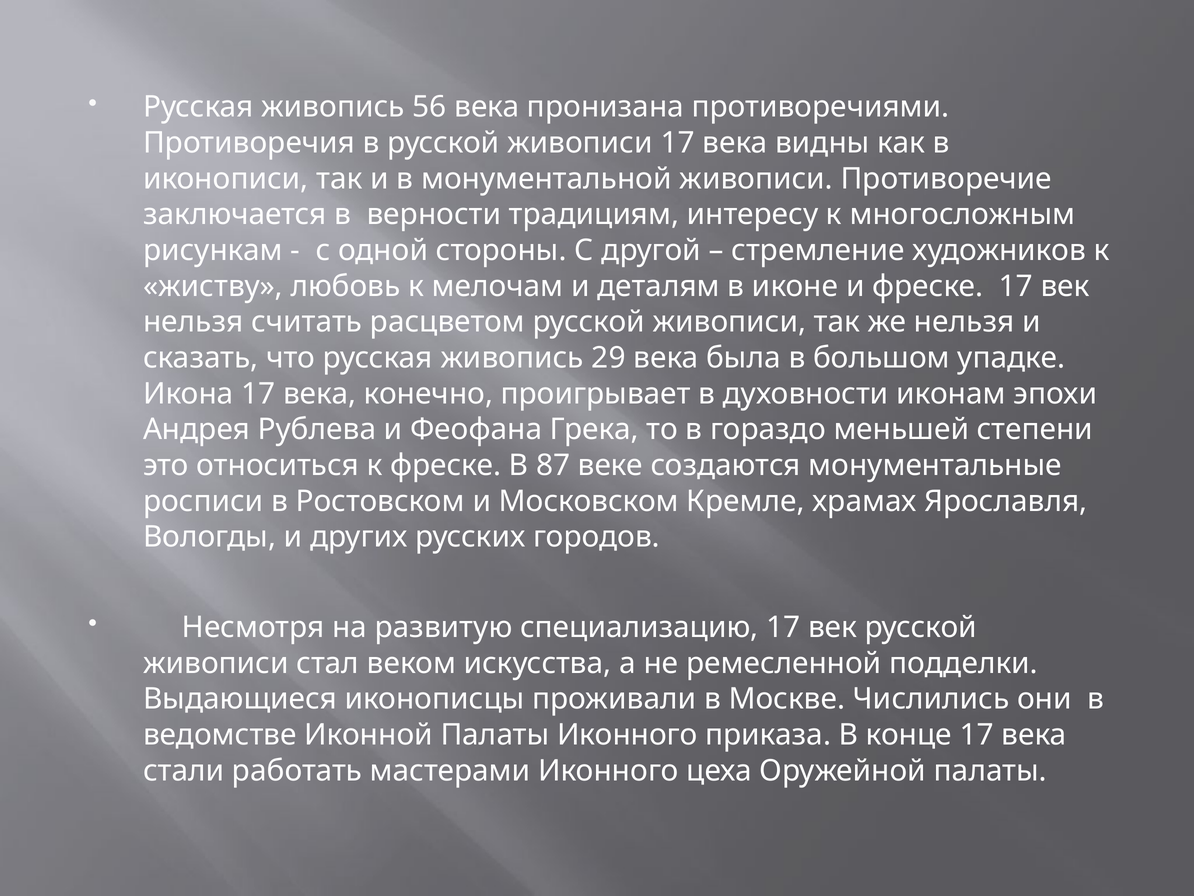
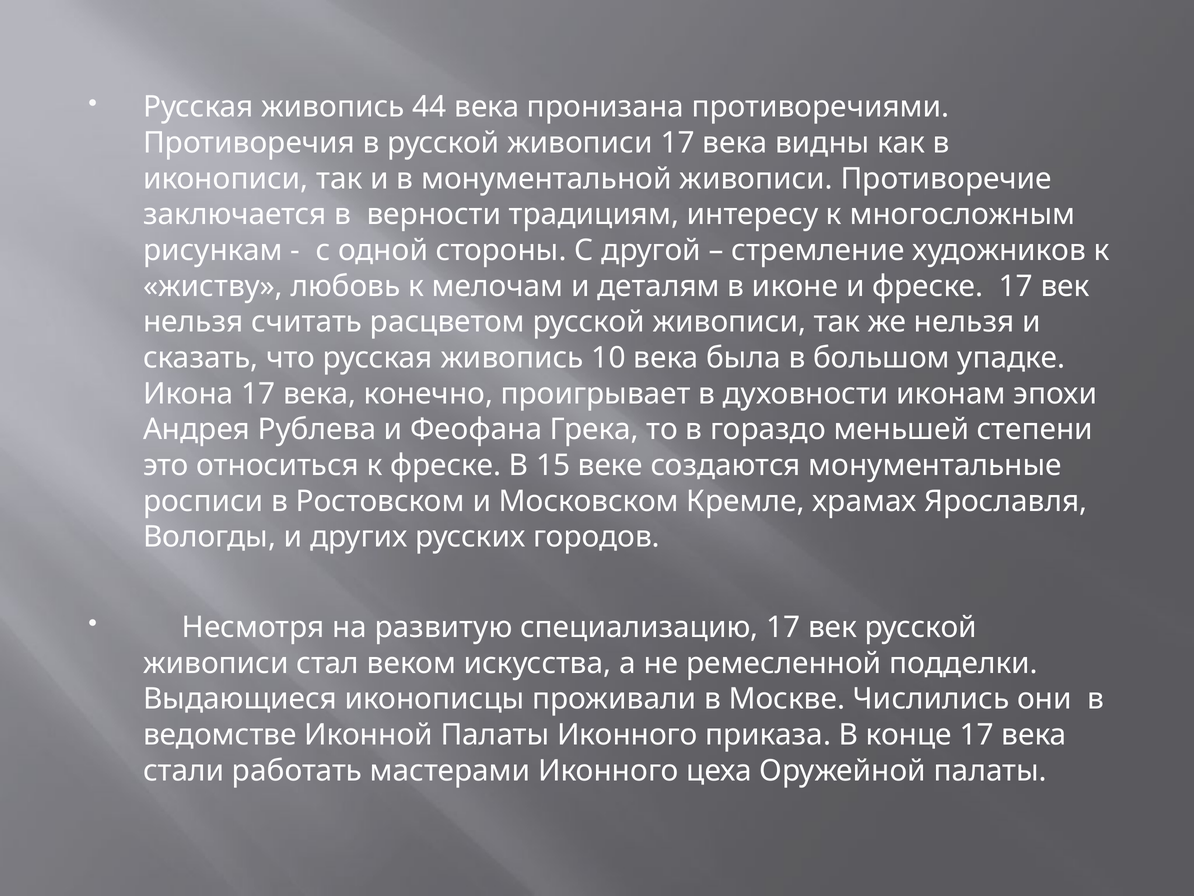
56: 56 -> 44
29: 29 -> 10
87: 87 -> 15
